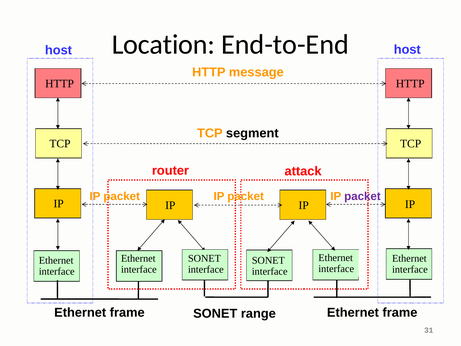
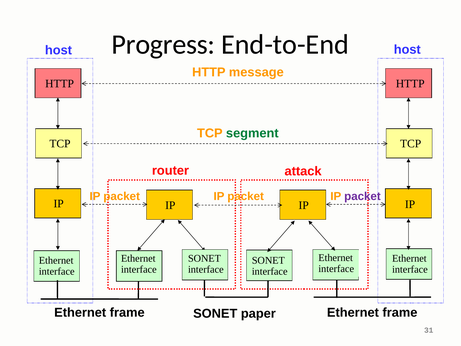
Location: Location -> Progress
segment colour: black -> green
range: range -> paper
